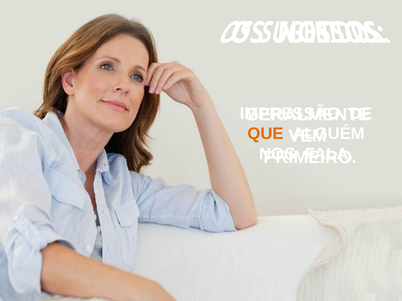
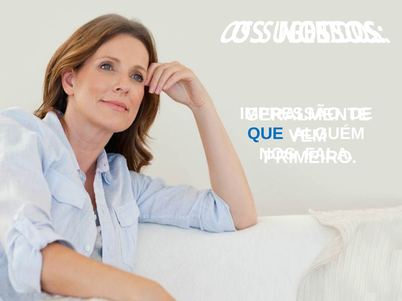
QUE colour: orange -> blue
